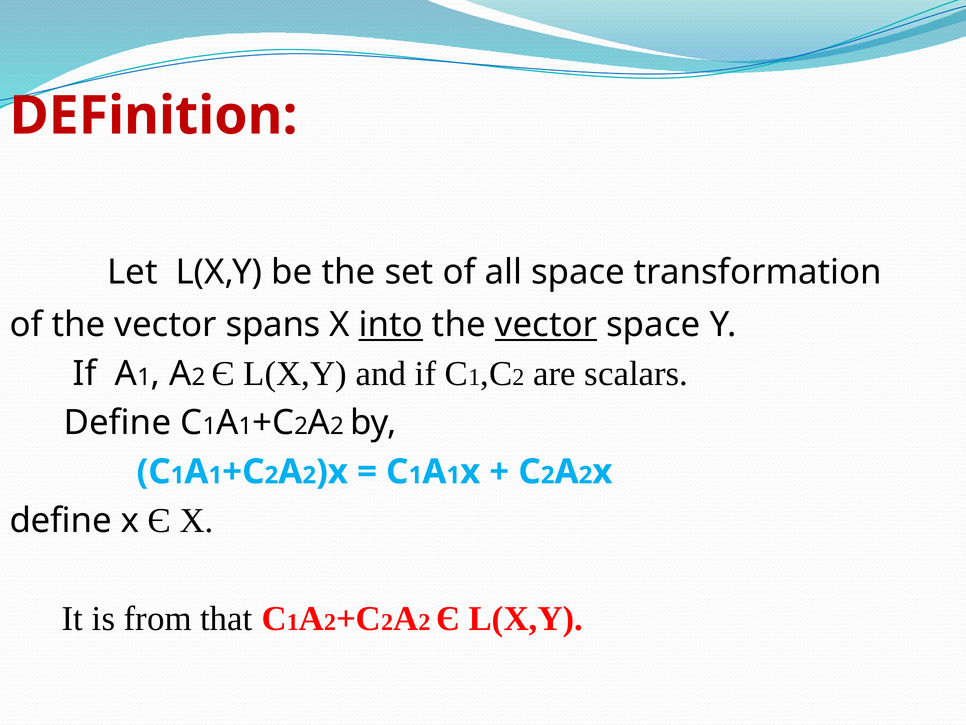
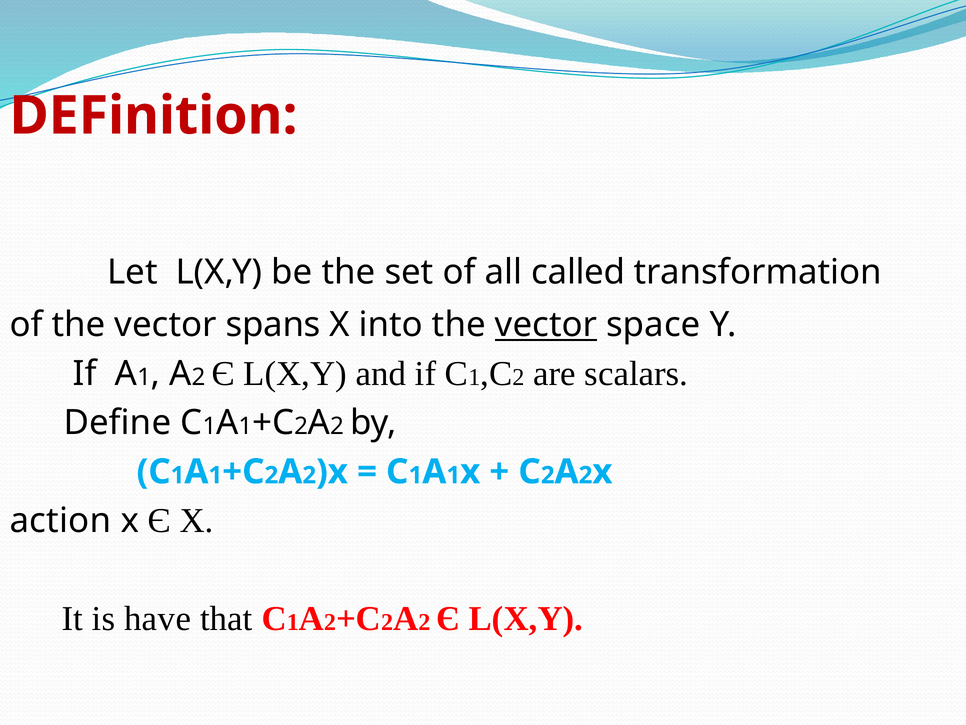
all space: space -> called
into underline: present -> none
define at (61, 520): define -> action
from: from -> have
